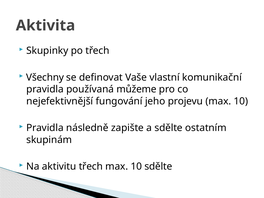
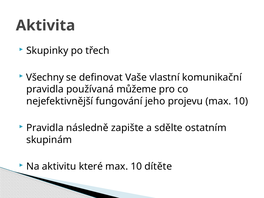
aktivitu třech: třech -> které
10 sdělte: sdělte -> dítěte
